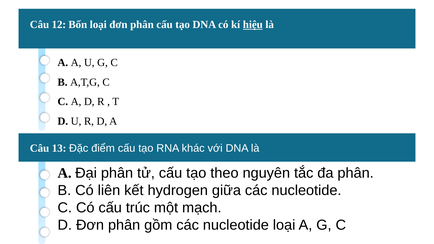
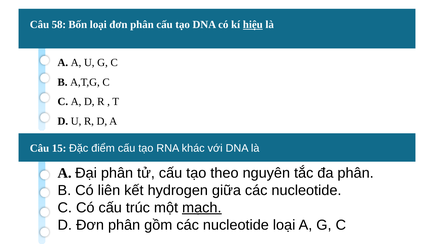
12: 12 -> 58
13: 13 -> 15
mạch underline: none -> present
